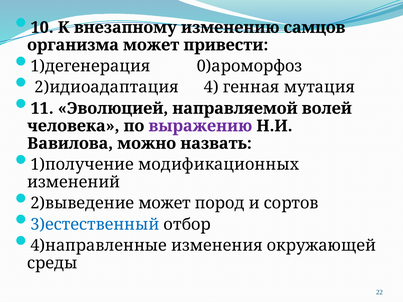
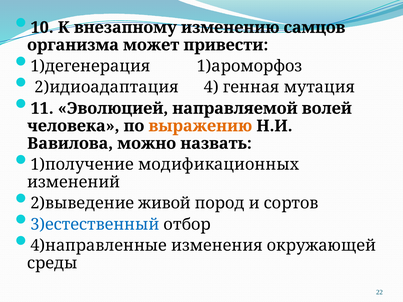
0)ароморфоз: 0)ароморфоз -> 1)ароморфоз
выражению colour: purple -> orange
2)выведение может: может -> живой
